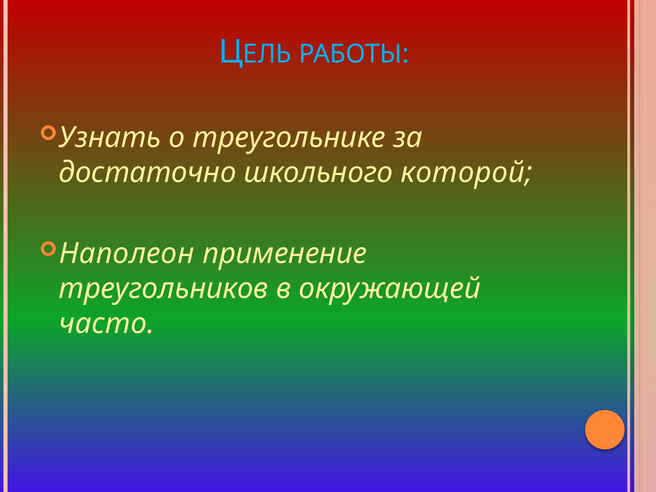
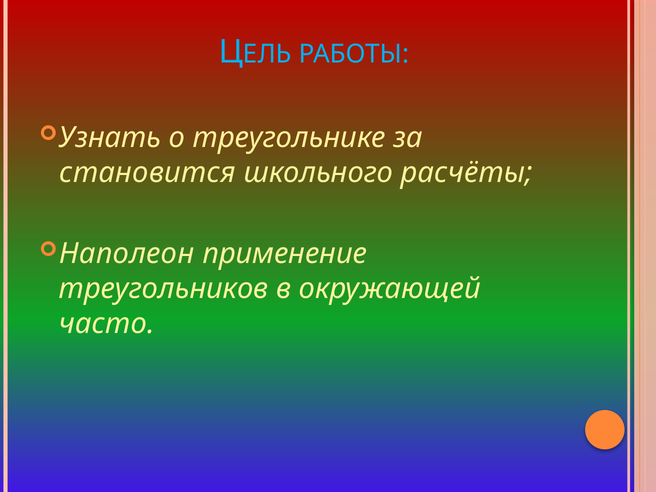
достаточно: достаточно -> становится
которой: которой -> расчёты
